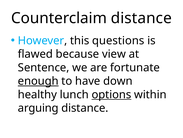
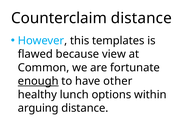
questions: questions -> templates
Sentence: Sentence -> Common
down: down -> other
options underline: present -> none
